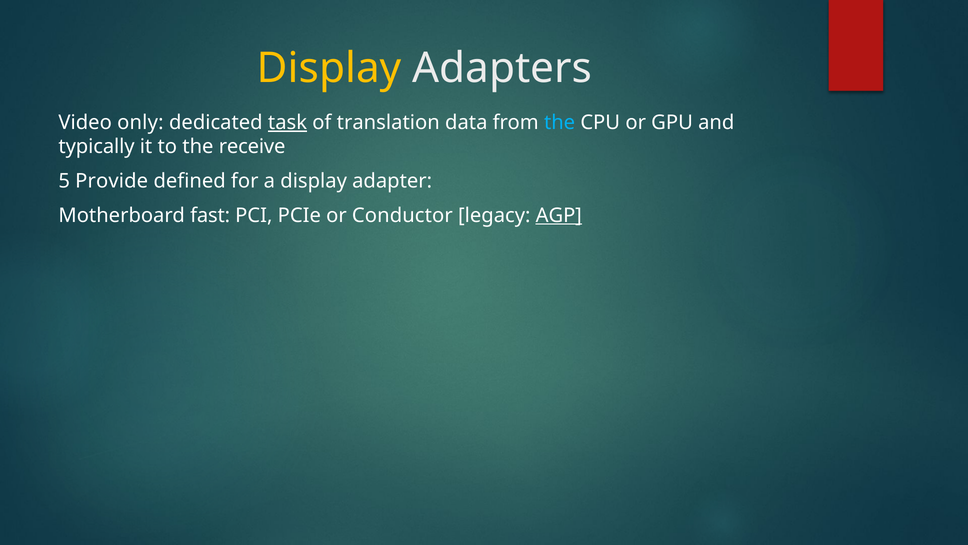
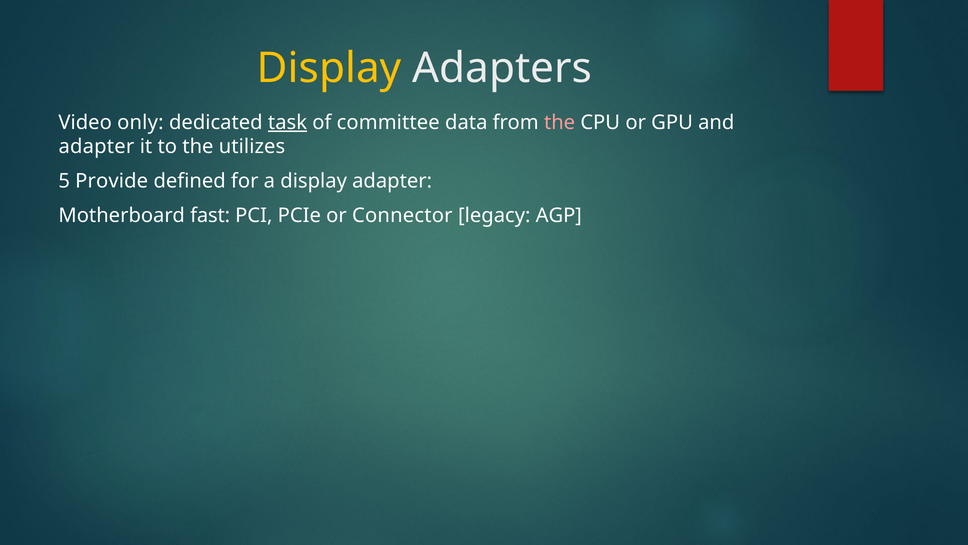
translation: translation -> committee
the at (560, 122) colour: light blue -> pink
typically at (97, 147): typically -> adapter
receive: receive -> utilizes
Conductor: Conductor -> Connector
AGP underline: present -> none
